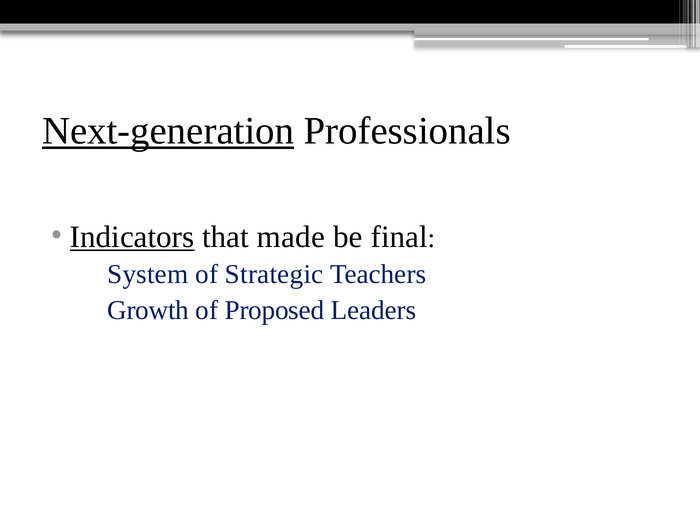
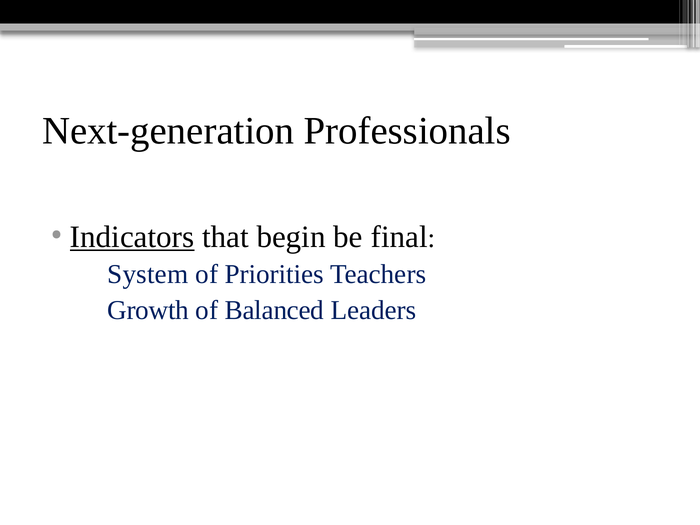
Next-generation underline: present -> none
made: made -> begin
Strategic: Strategic -> Priorities
Proposed: Proposed -> Balanced
